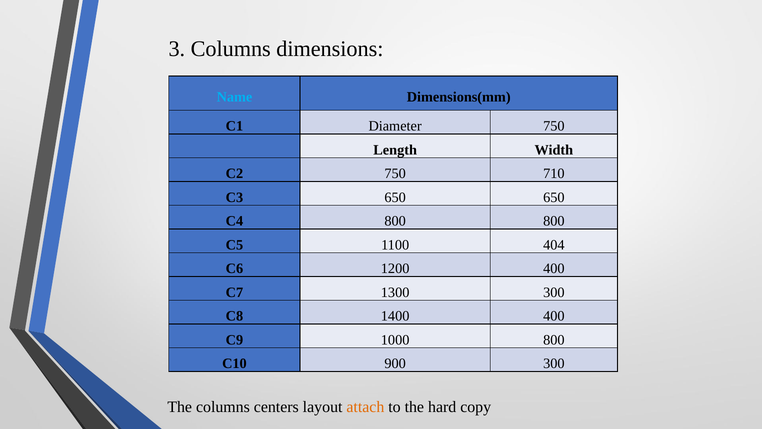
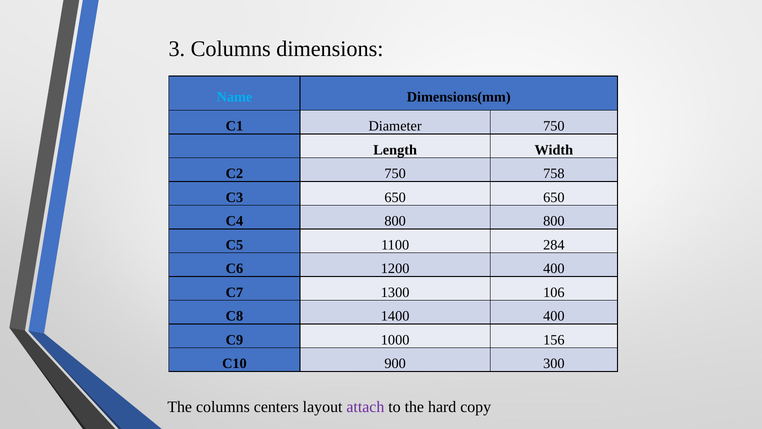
710: 710 -> 758
404: 404 -> 284
1300 300: 300 -> 106
1000 800: 800 -> 156
attach colour: orange -> purple
